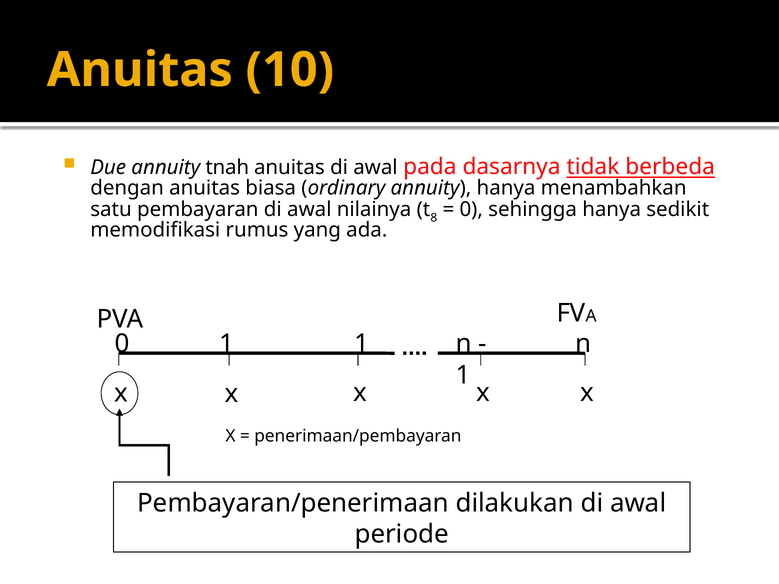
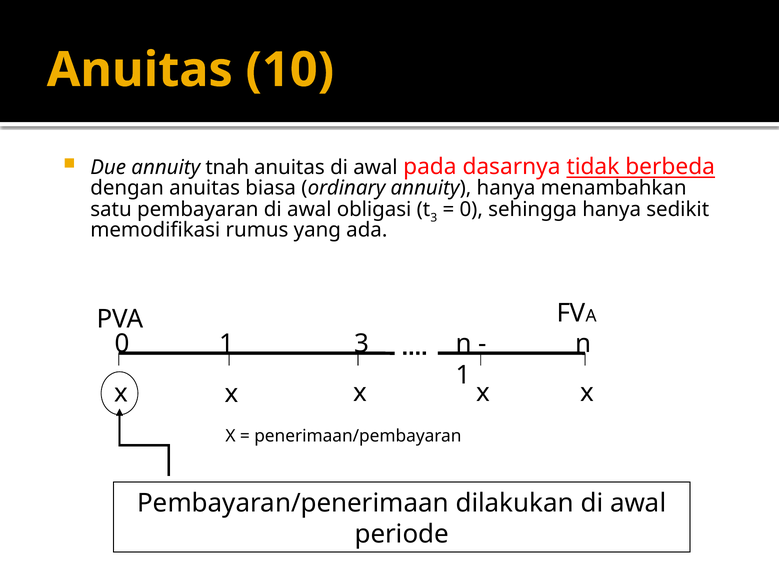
nilainya: nilainya -> obligasi
8 at (434, 218): 8 -> 3
1 1: 1 -> 3
